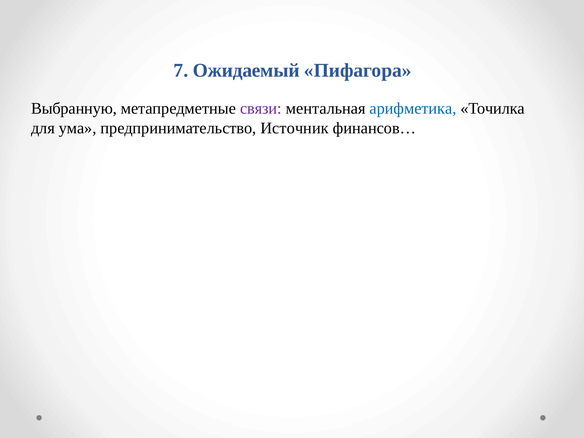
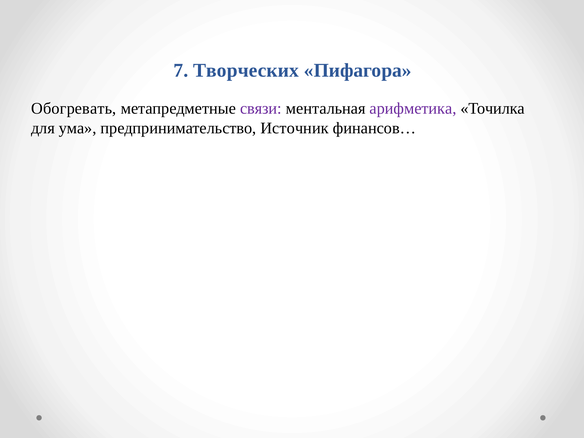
Ожидаемый: Ожидаемый -> Творческих
Выбранную: Выбранную -> Обогревать
арифметика colour: blue -> purple
